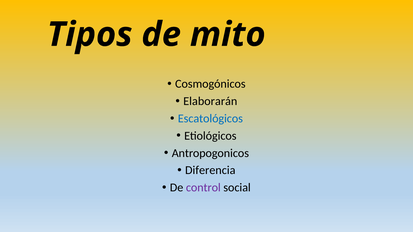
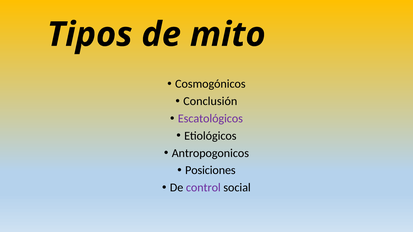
Elaborarán: Elaborarán -> Conclusión
Escatológicos colour: blue -> purple
Diferencia: Diferencia -> Posiciones
